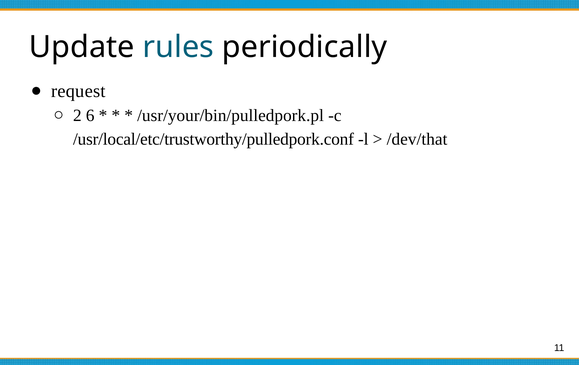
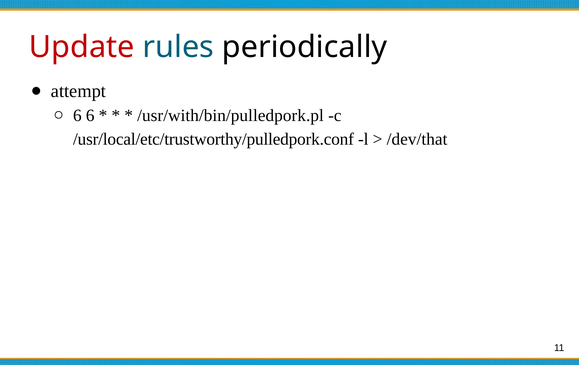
Update colour: black -> red
request: request -> attempt
2 at (77, 115): 2 -> 6
/usr/your/bin/pulledpork.pl: /usr/your/bin/pulledpork.pl -> /usr/with/bin/pulledpork.pl
